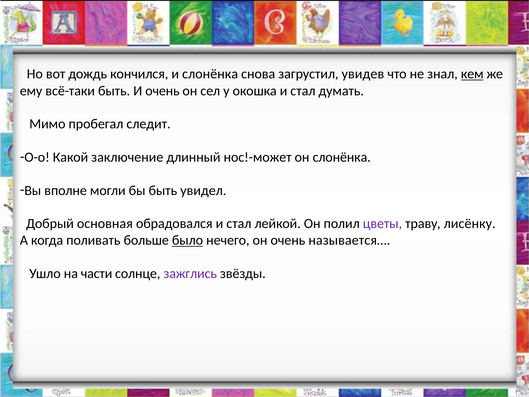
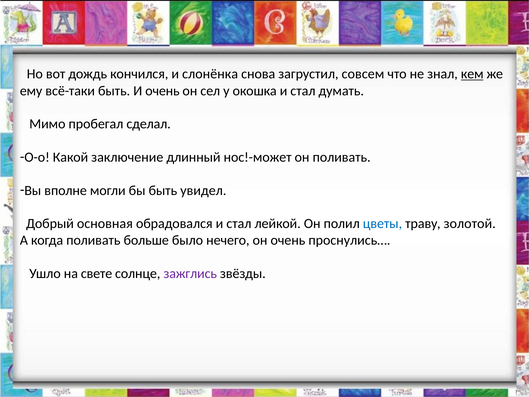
увидев: увидев -> совсем
следит: следит -> сделал
он слонёнка: слонёнка -> поливать
цветы colour: purple -> blue
лисёнку: лисёнку -> золотой
было underline: present -> none
называется…: называется… -> проснулись…
части: части -> свете
